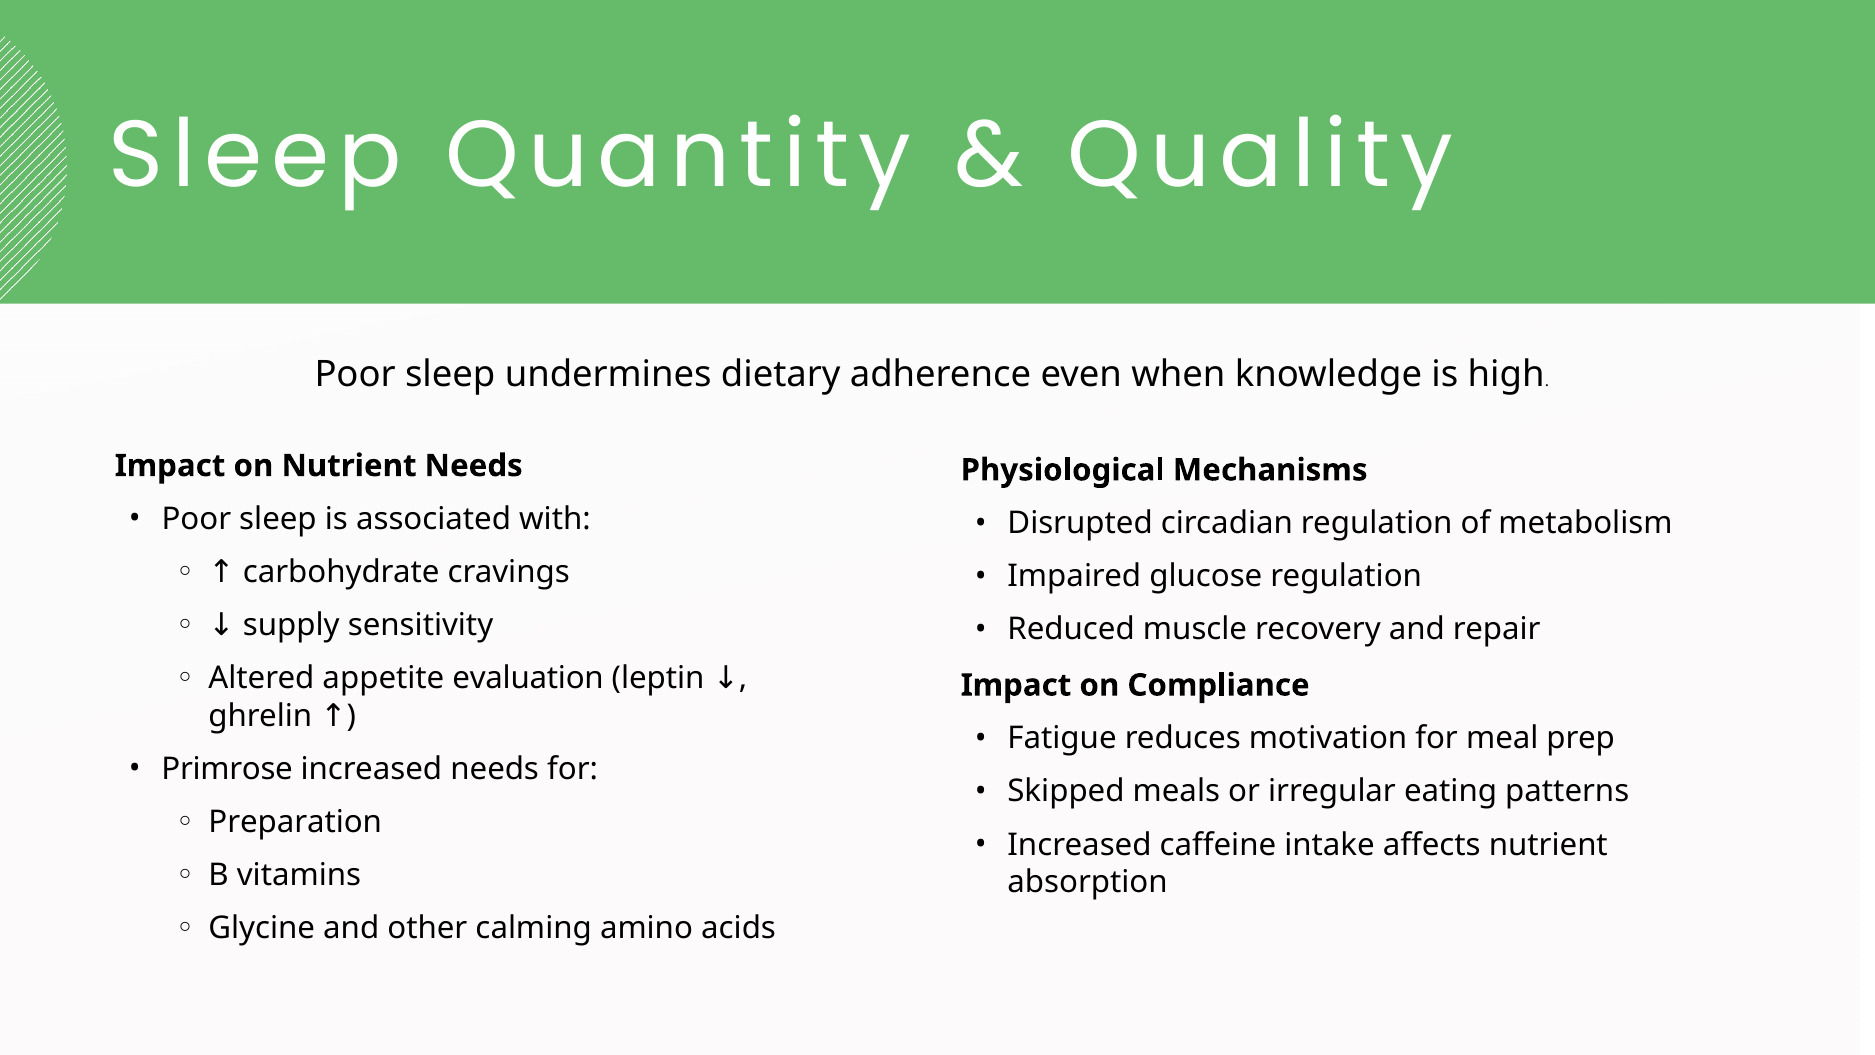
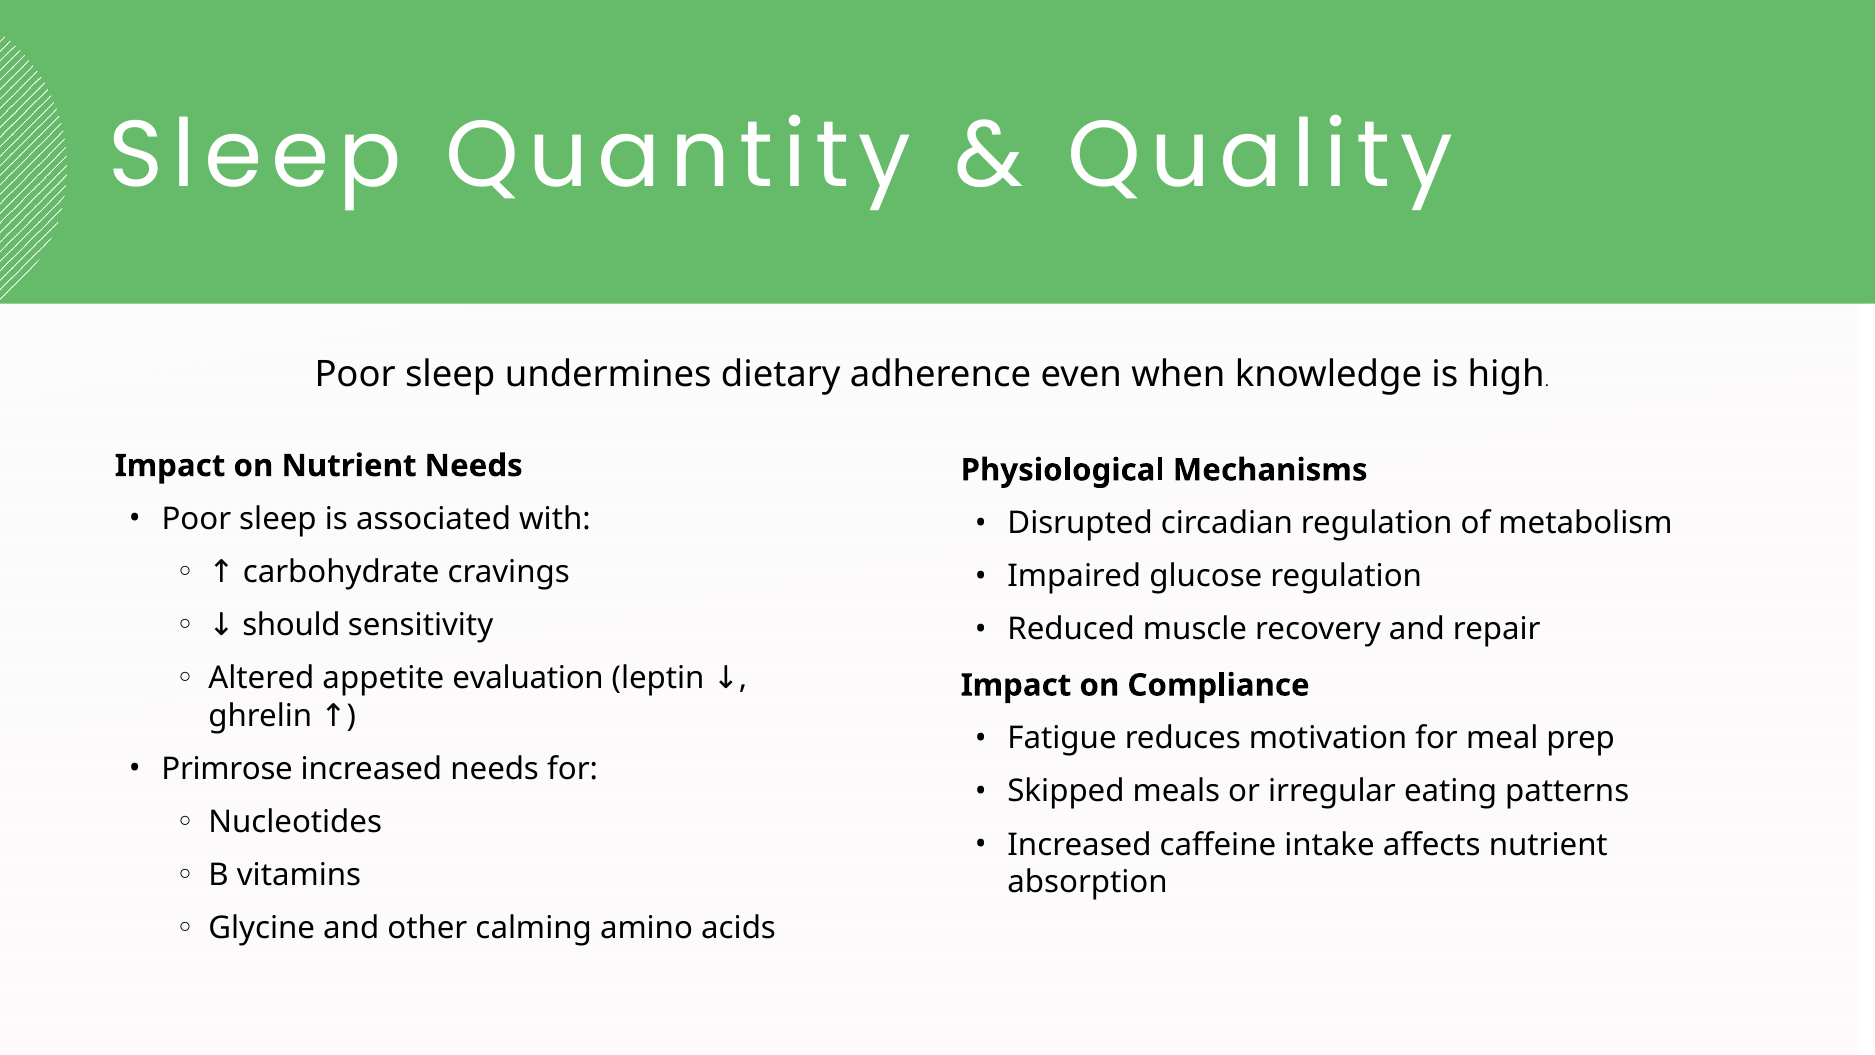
supply: supply -> should
Preparation: Preparation -> Nucleotides
